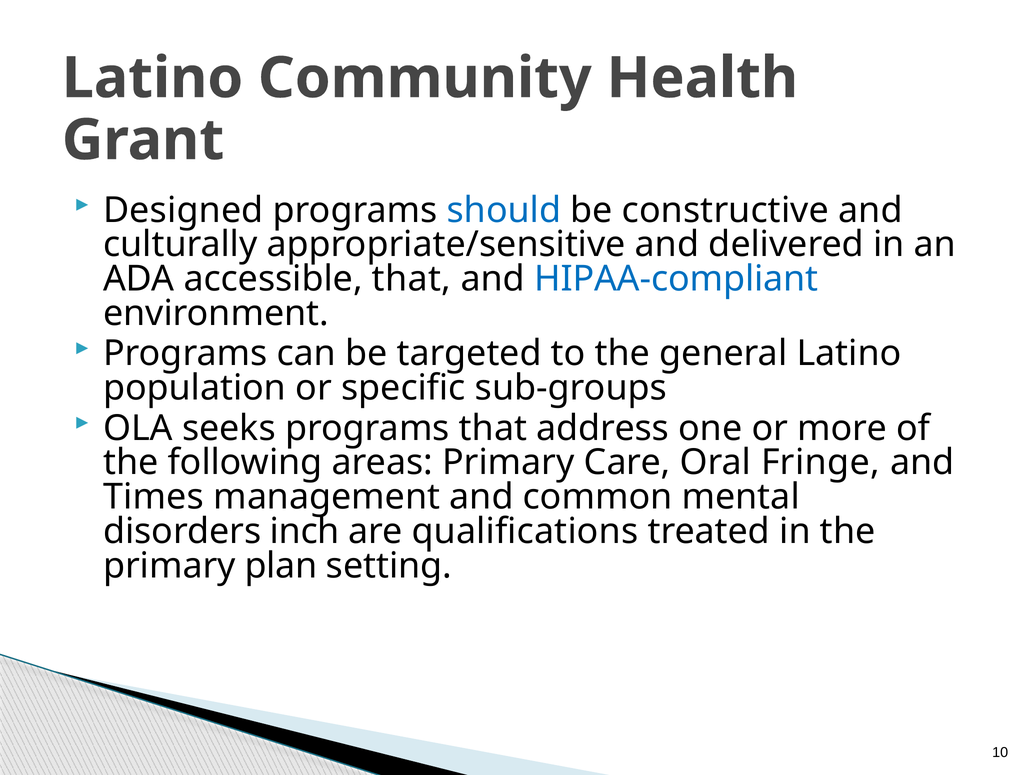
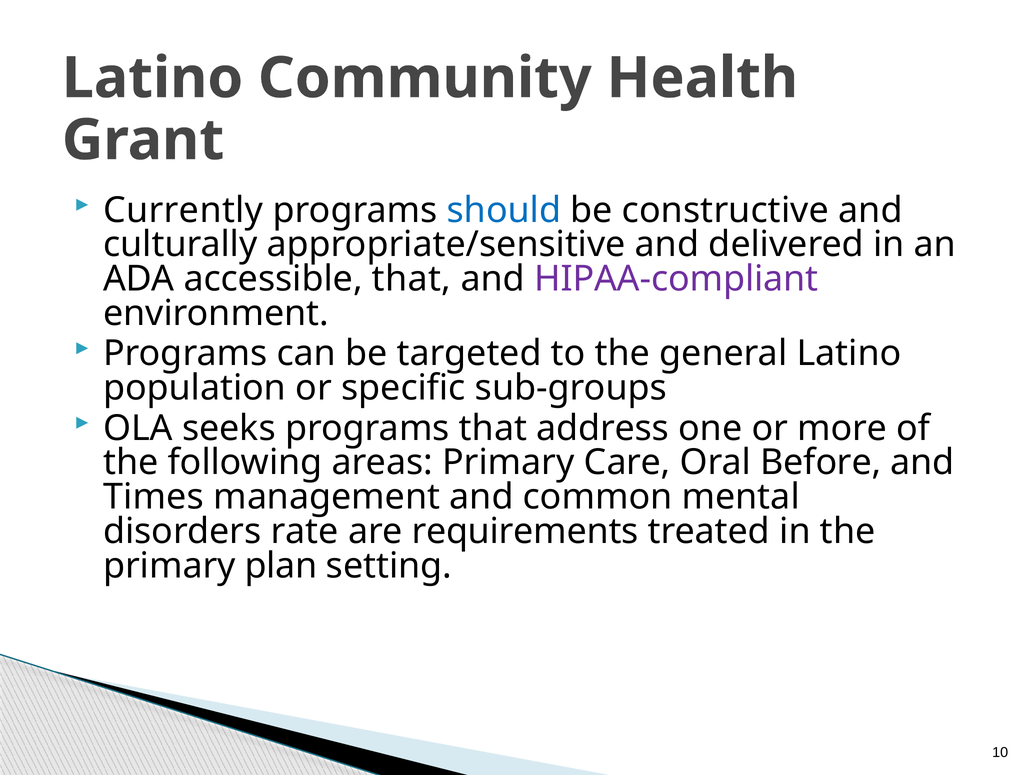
Designed: Designed -> Currently
HIPAA-compliant colour: blue -> purple
Fringe: Fringe -> Before
inch: inch -> rate
qualifications: qualifications -> requirements
